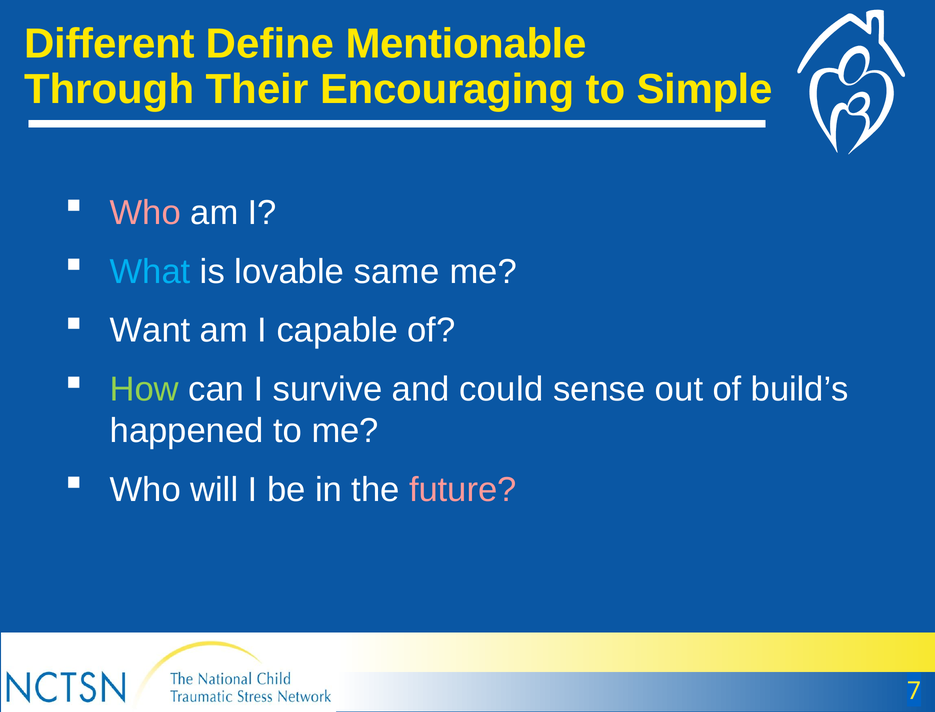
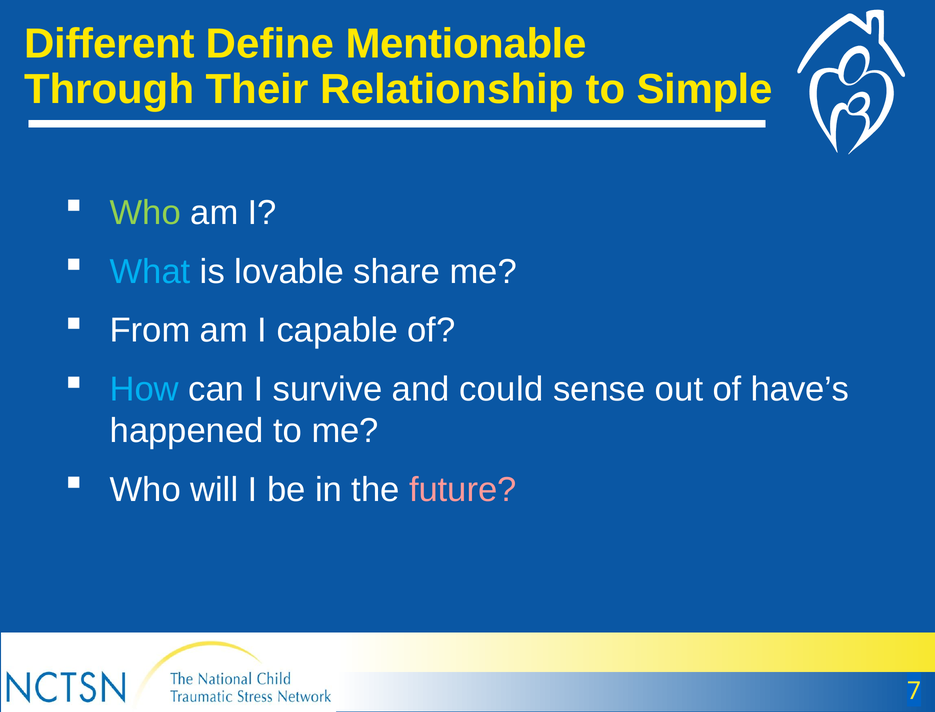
Encouraging: Encouraging -> Relationship
Who at (145, 213) colour: pink -> light green
same: same -> share
Want: Want -> From
How colour: light green -> light blue
build’s: build’s -> have’s
